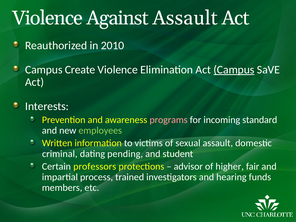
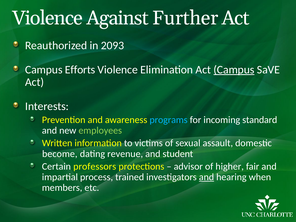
Against Assault: Assault -> Further
2010: 2010 -> 2093
Create: Create -> Efforts
programs colour: pink -> light blue
criminal: criminal -> become
pending: pending -> revenue
and at (206, 177) underline: none -> present
funds: funds -> when
